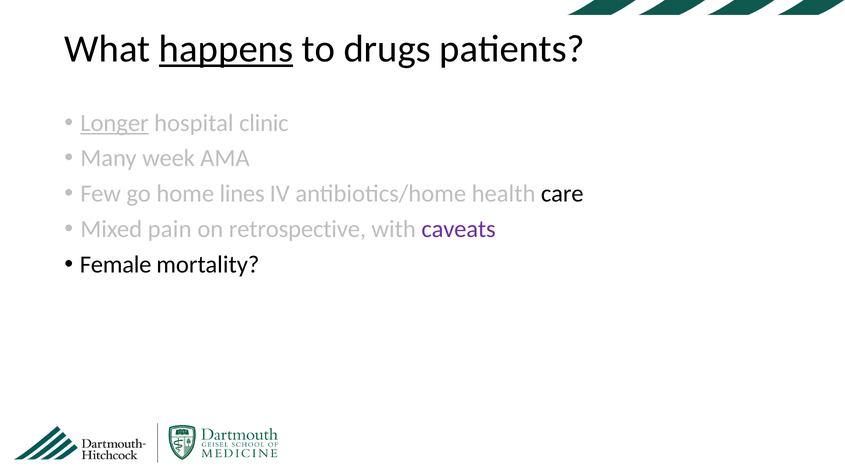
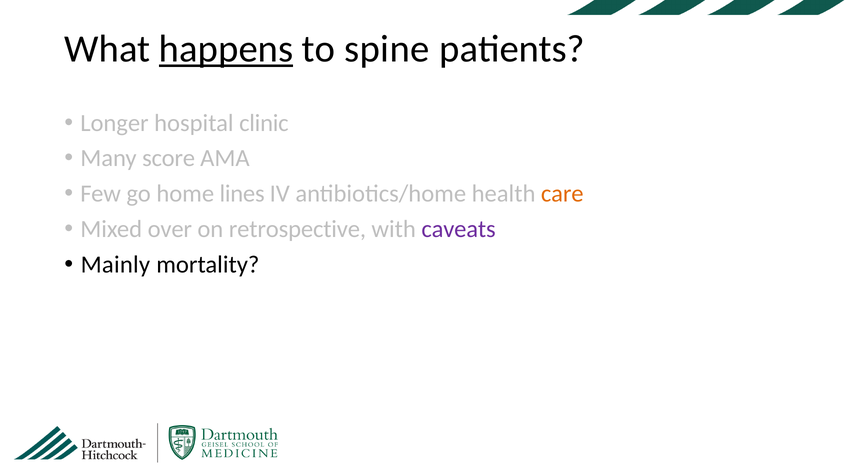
drugs: drugs -> spine
Longer underline: present -> none
week: week -> score
care colour: black -> orange
pain: pain -> over
Female: Female -> Mainly
